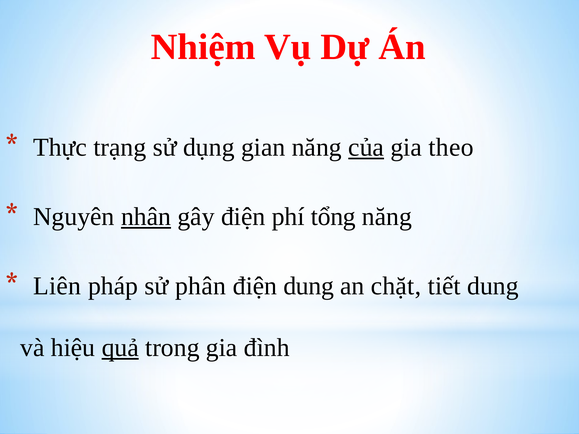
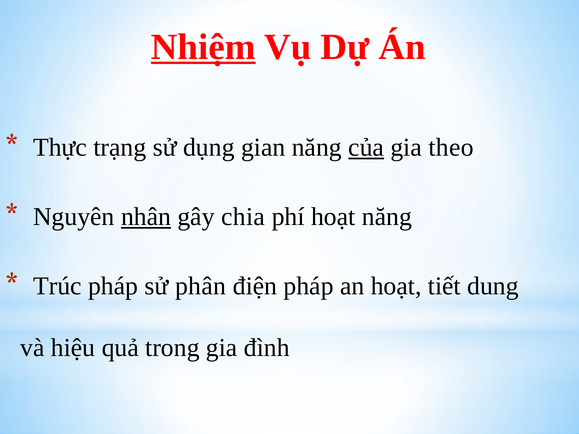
Nhiệm underline: none -> present
gây điện: điện -> chia
phí tổng: tổng -> hoạt
Liên: Liên -> Trúc
điện dung: dung -> pháp
an chặt: chặt -> hoạt
quả underline: present -> none
